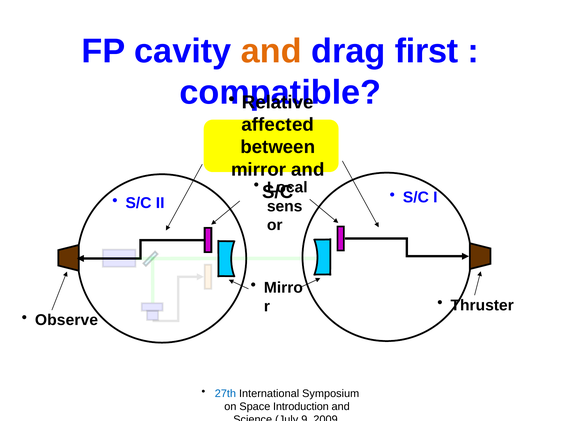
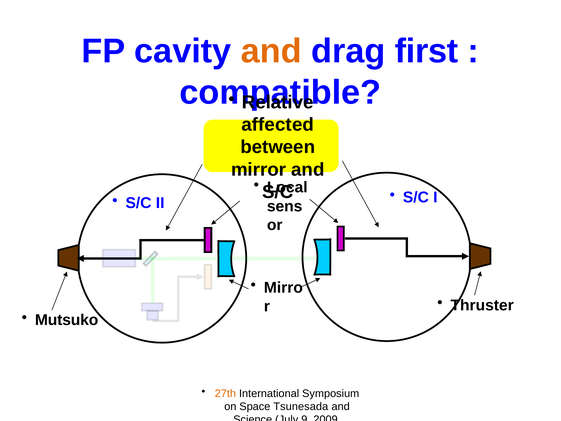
Observe: Observe -> Mutsuko
27th colour: blue -> orange
Introduction: Introduction -> Tsunesada
